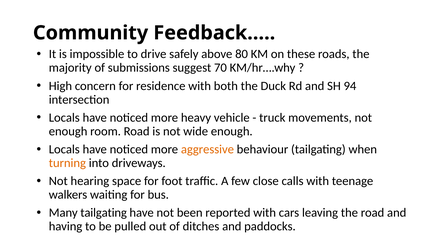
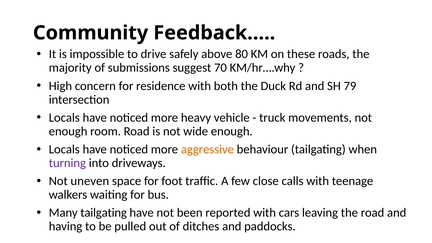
94: 94 -> 79
turning colour: orange -> purple
hearing: hearing -> uneven
